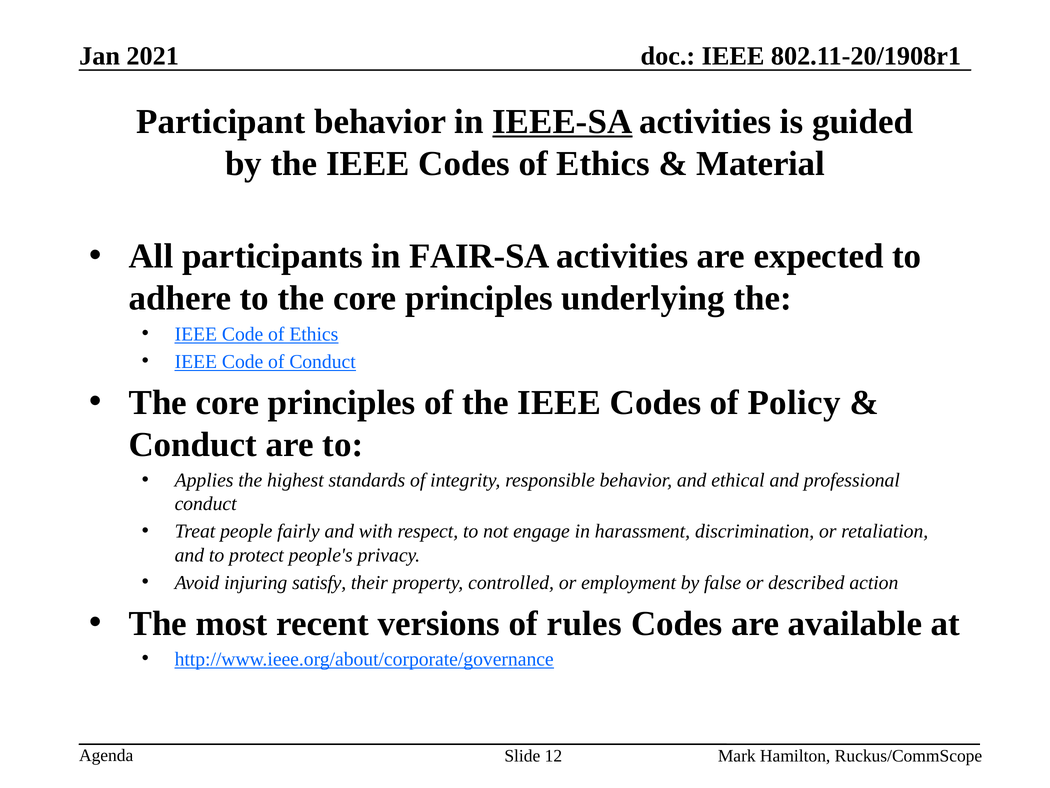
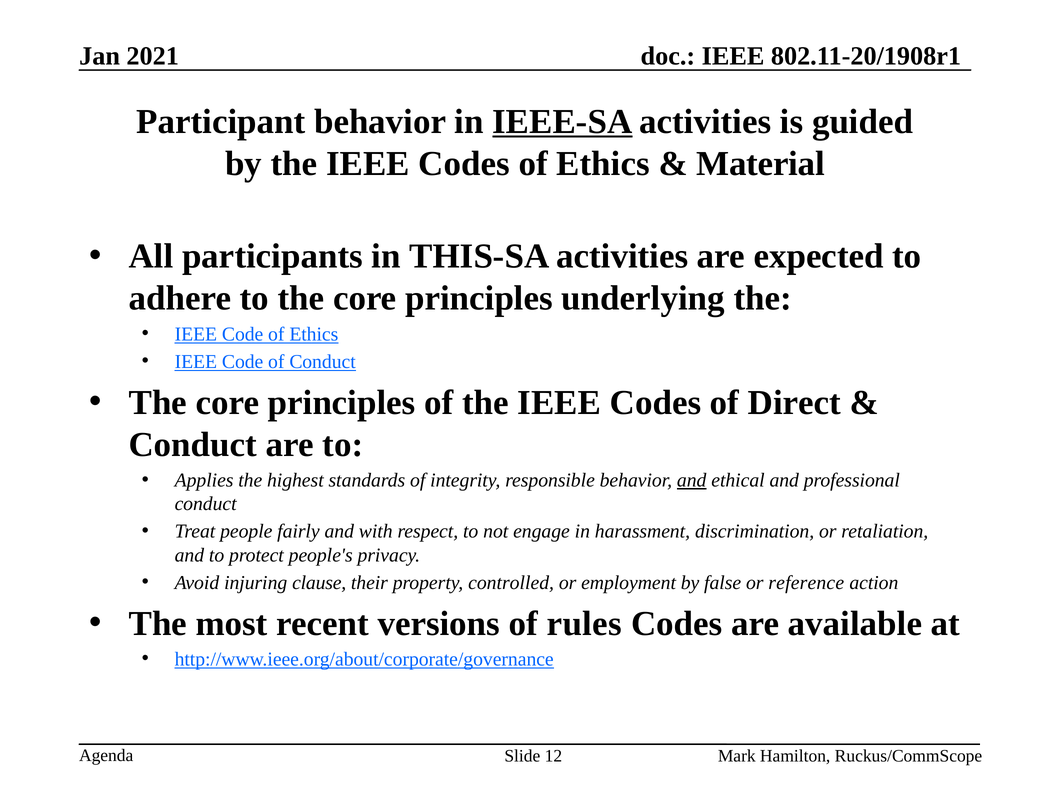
FAIR-SA: FAIR-SA -> THIS-SA
Policy: Policy -> Direct
and at (692, 480) underline: none -> present
satisfy: satisfy -> clause
described: described -> reference
